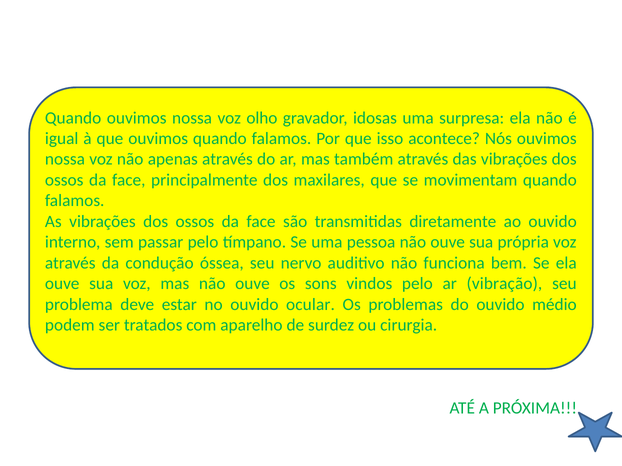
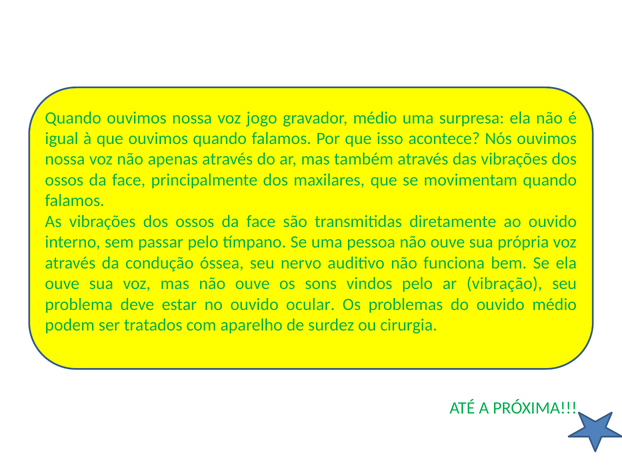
olho: olho -> jogo
gravador idosas: idosas -> médio
